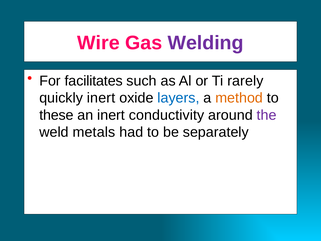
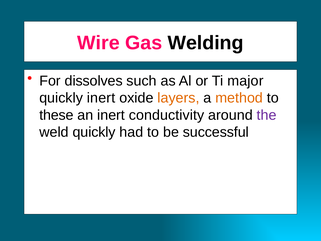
Welding colour: purple -> black
facilitates: facilitates -> dissolves
rarely: rarely -> major
layers colour: blue -> orange
weld metals: metals -> quickly
separately: separately -> successful
